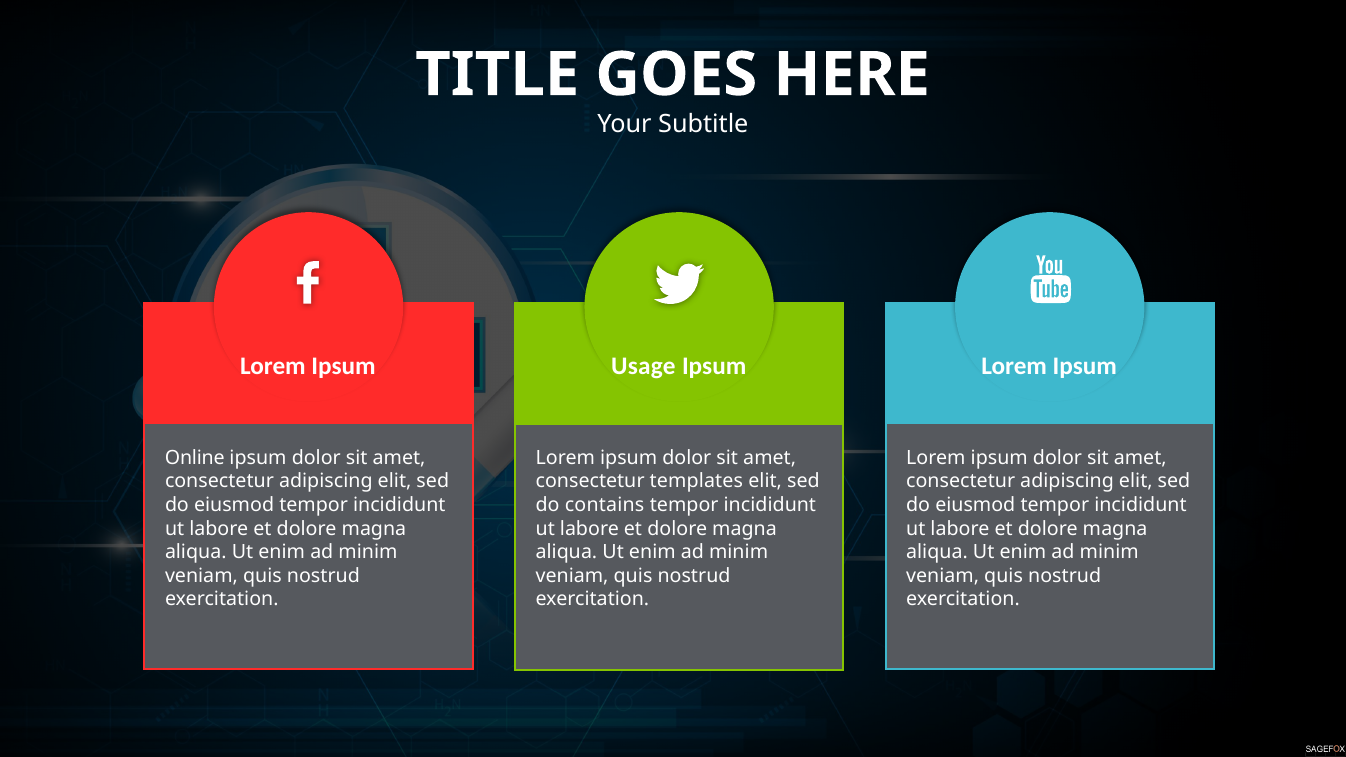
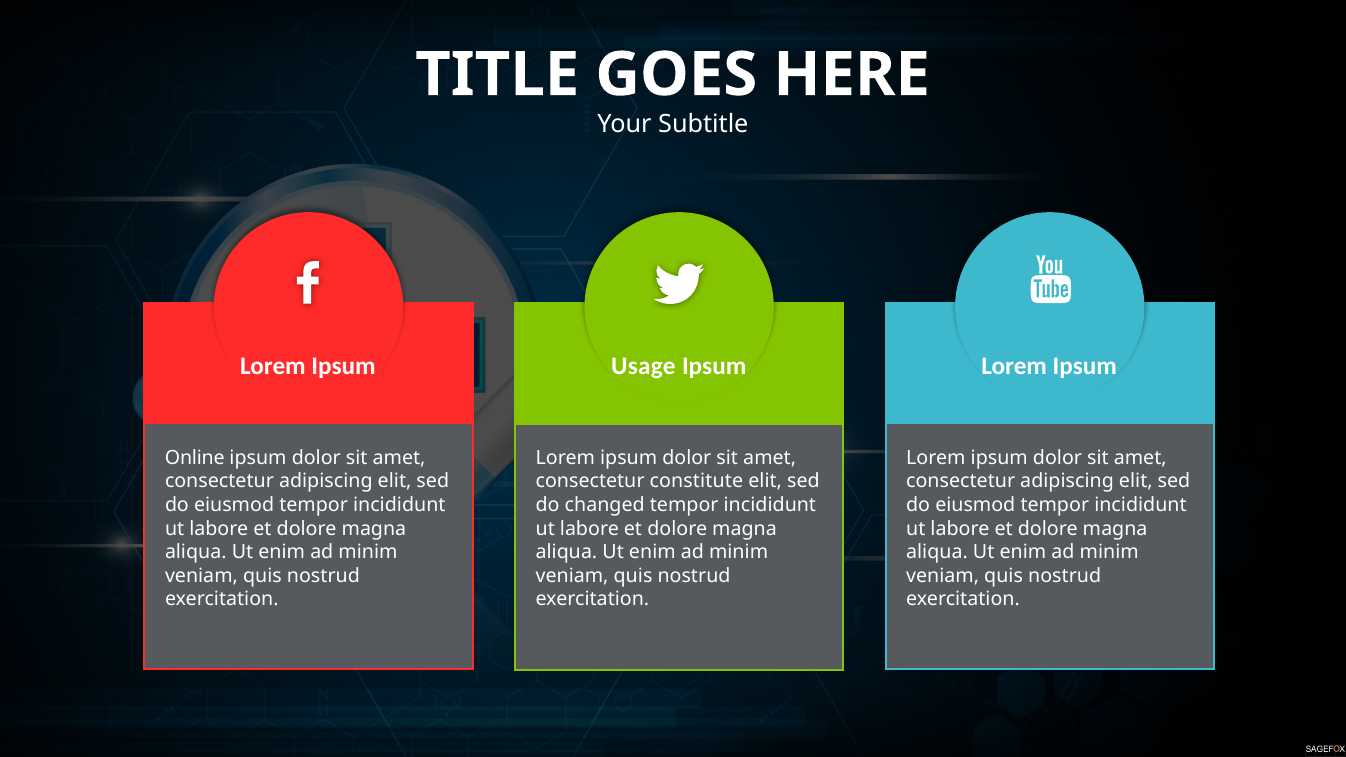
templates: templates -> constitute
contains: contains -> changed
